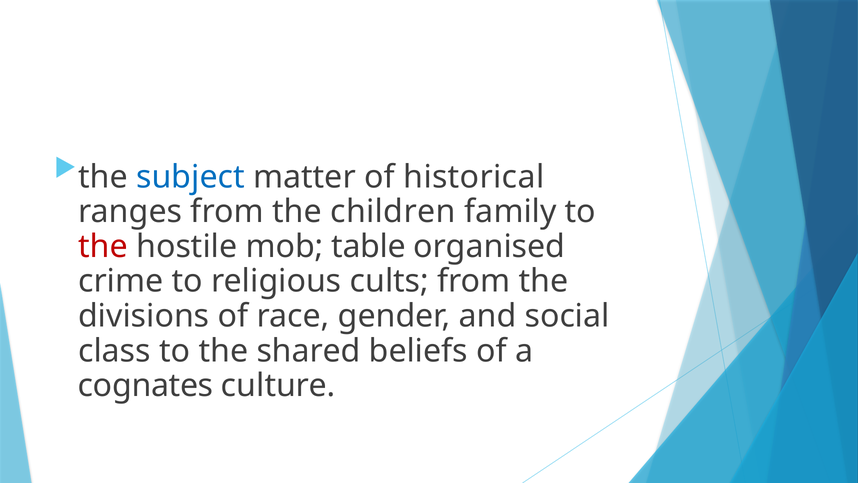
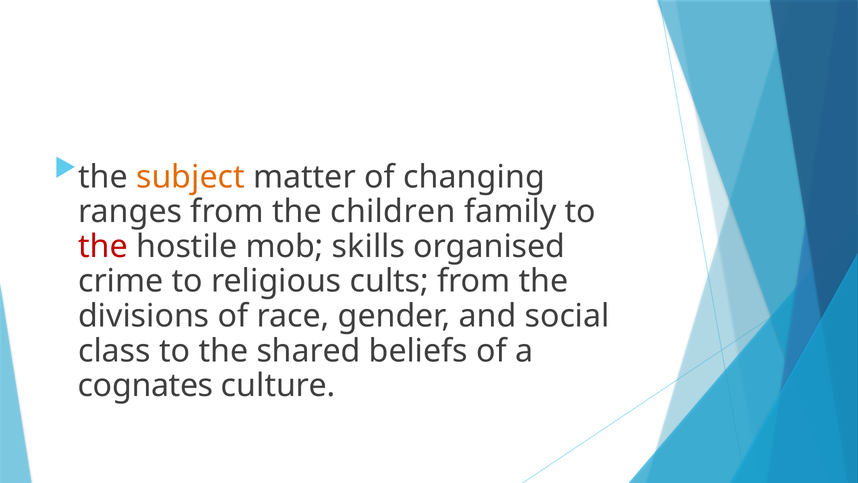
subject colour: blue -> orange
historical: historical -> changing
table: table -> skills
